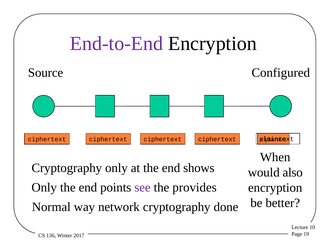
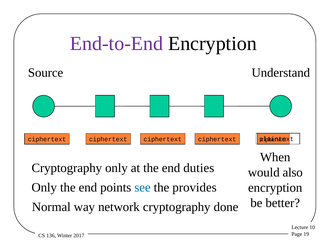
Configured: Configured -> Understand
shows: shows -> duties
see colour: purple -> blue
